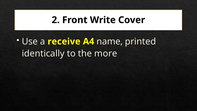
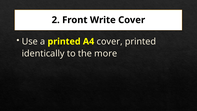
a receive: receive -> printed
A4 name: name -> cover
